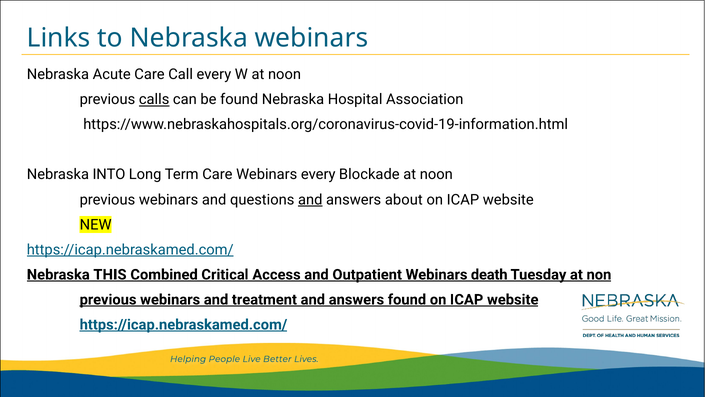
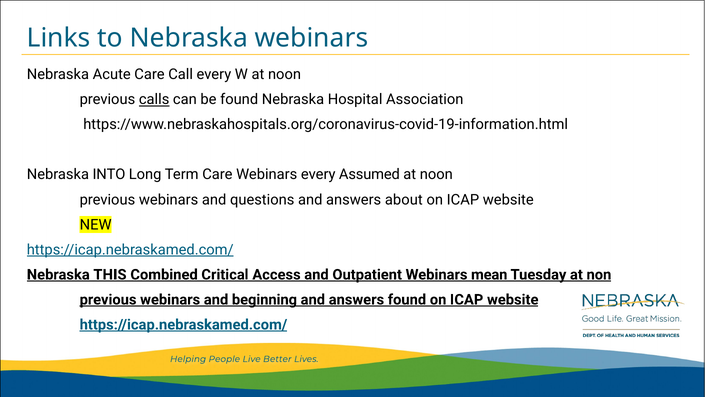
Blockade: Blockade -> Assumed
and at (310, 199) underline: present -> none
death: death -> mean
treatment: treatment -> beginning
